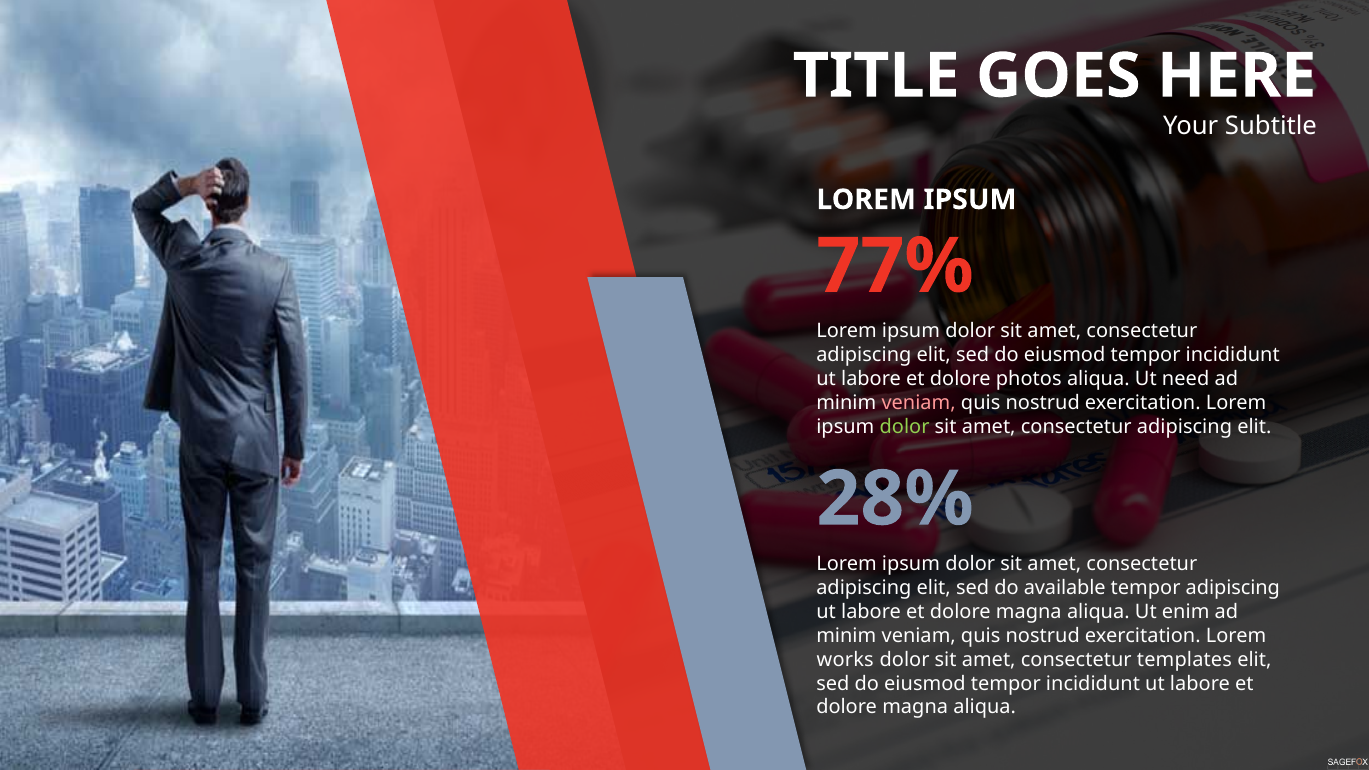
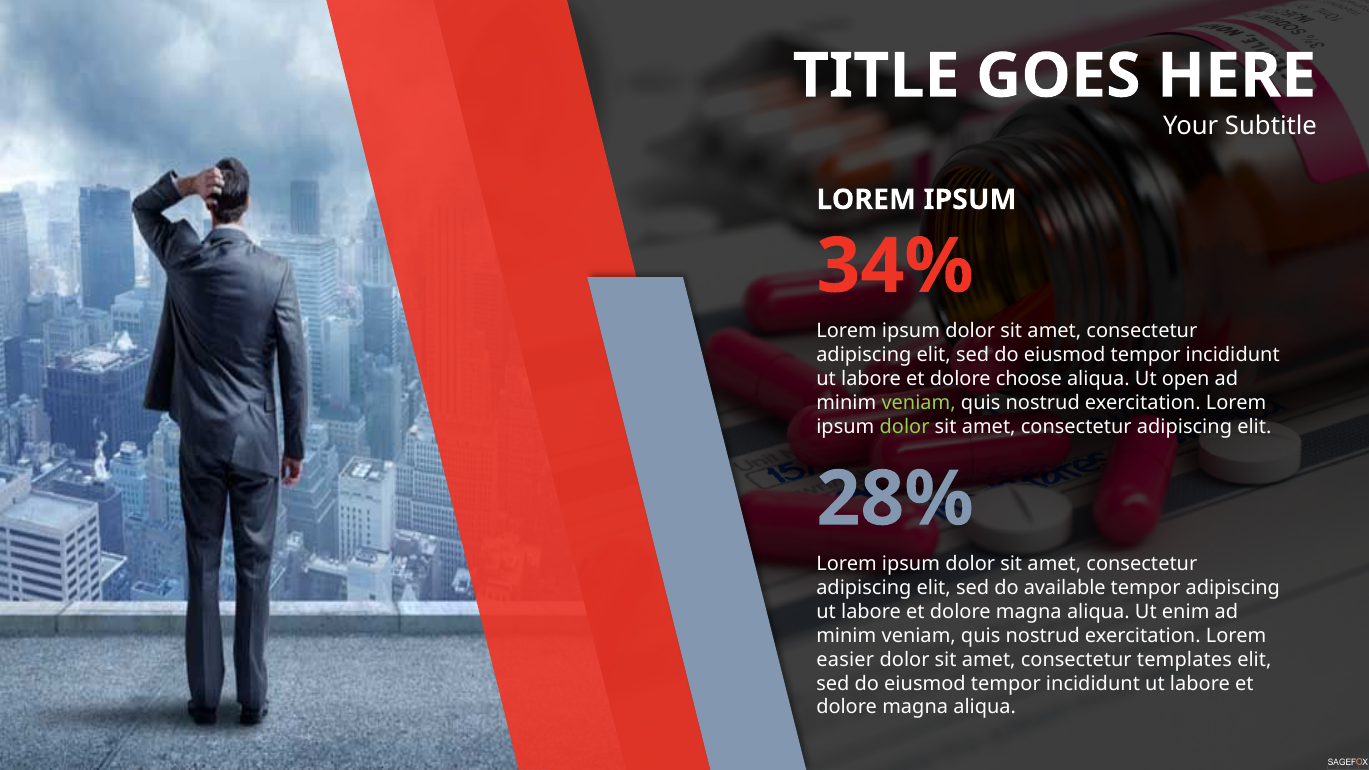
77%: 77% -> 34%
photos: photos -> choose
need: need -> open
veniam at (919, 403) colour: pink -> light green
works: works -> easier
